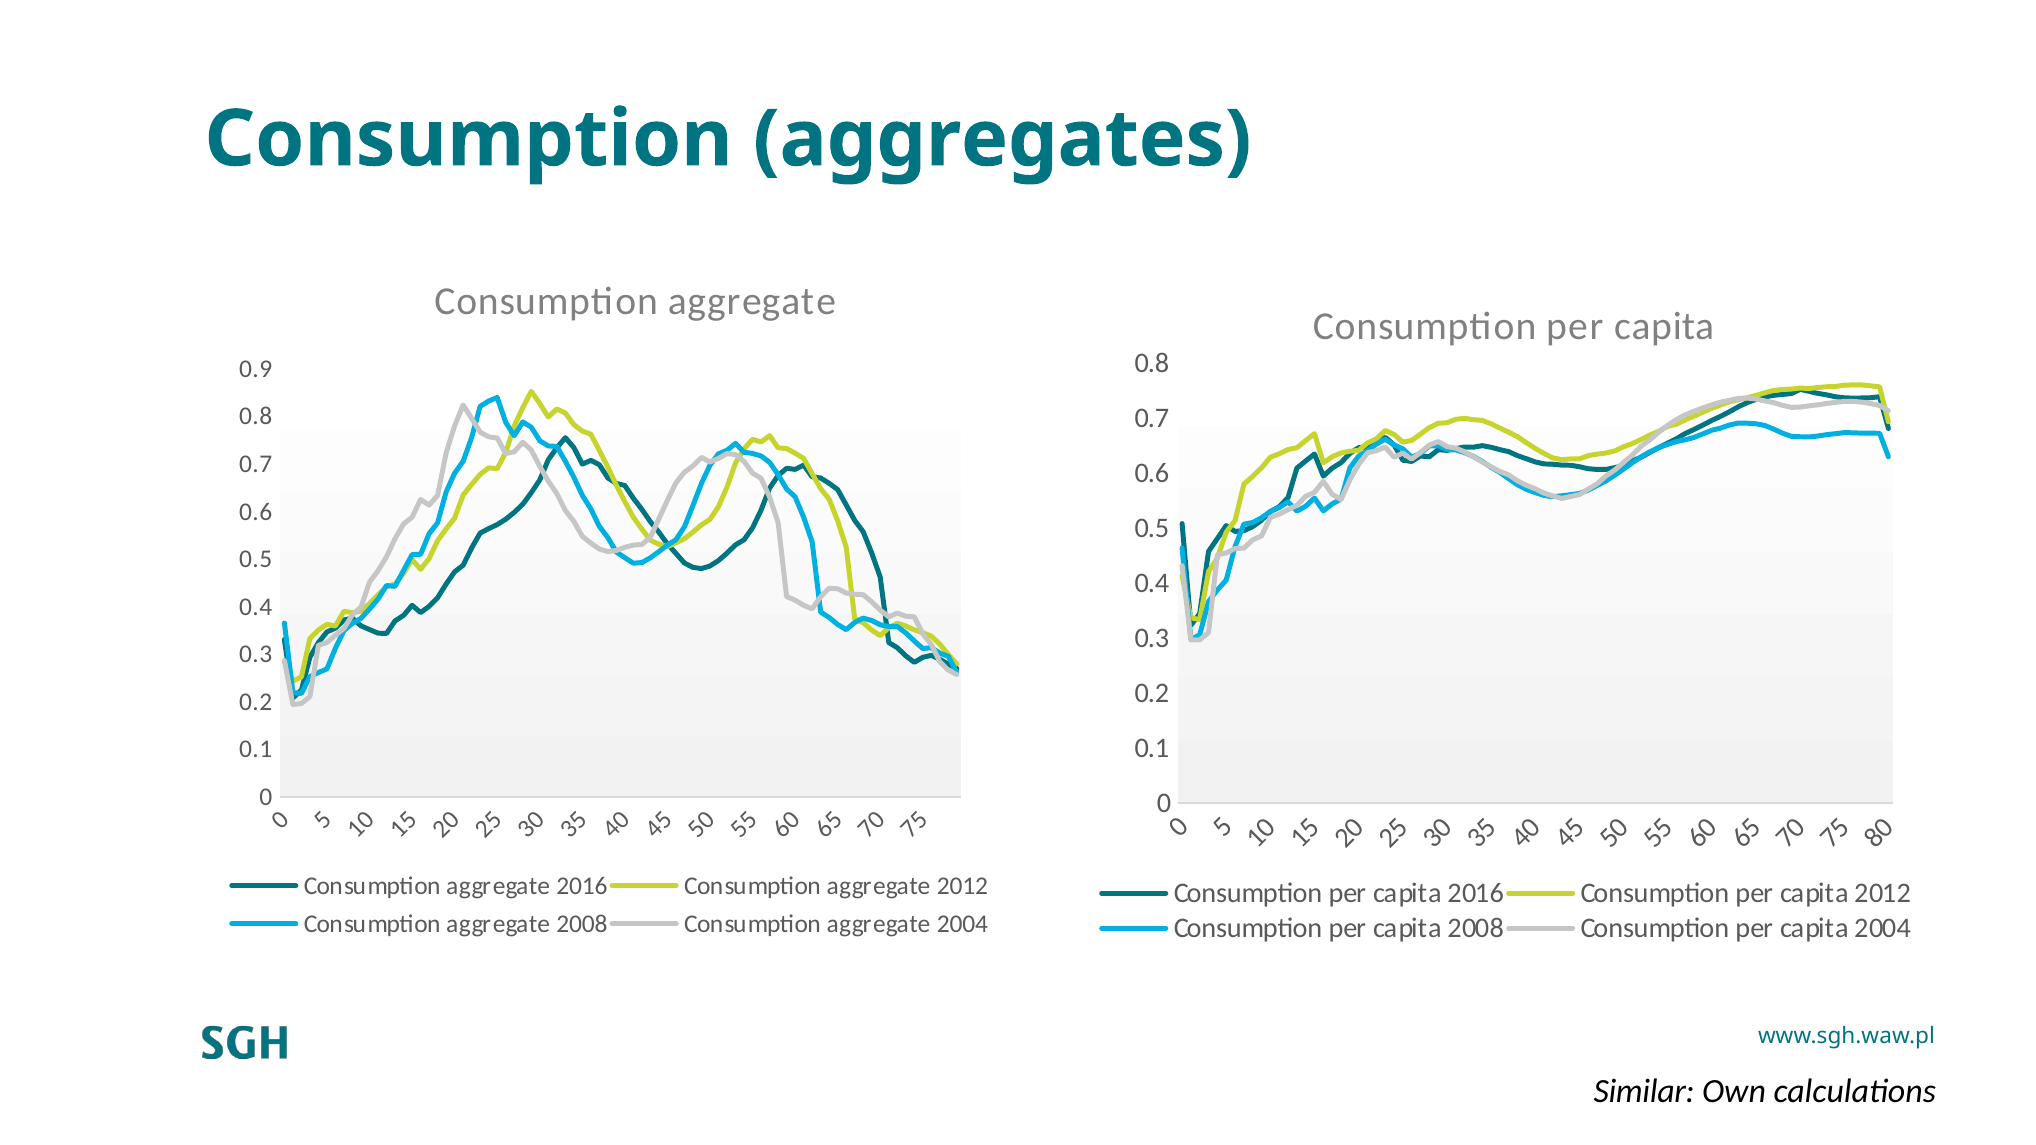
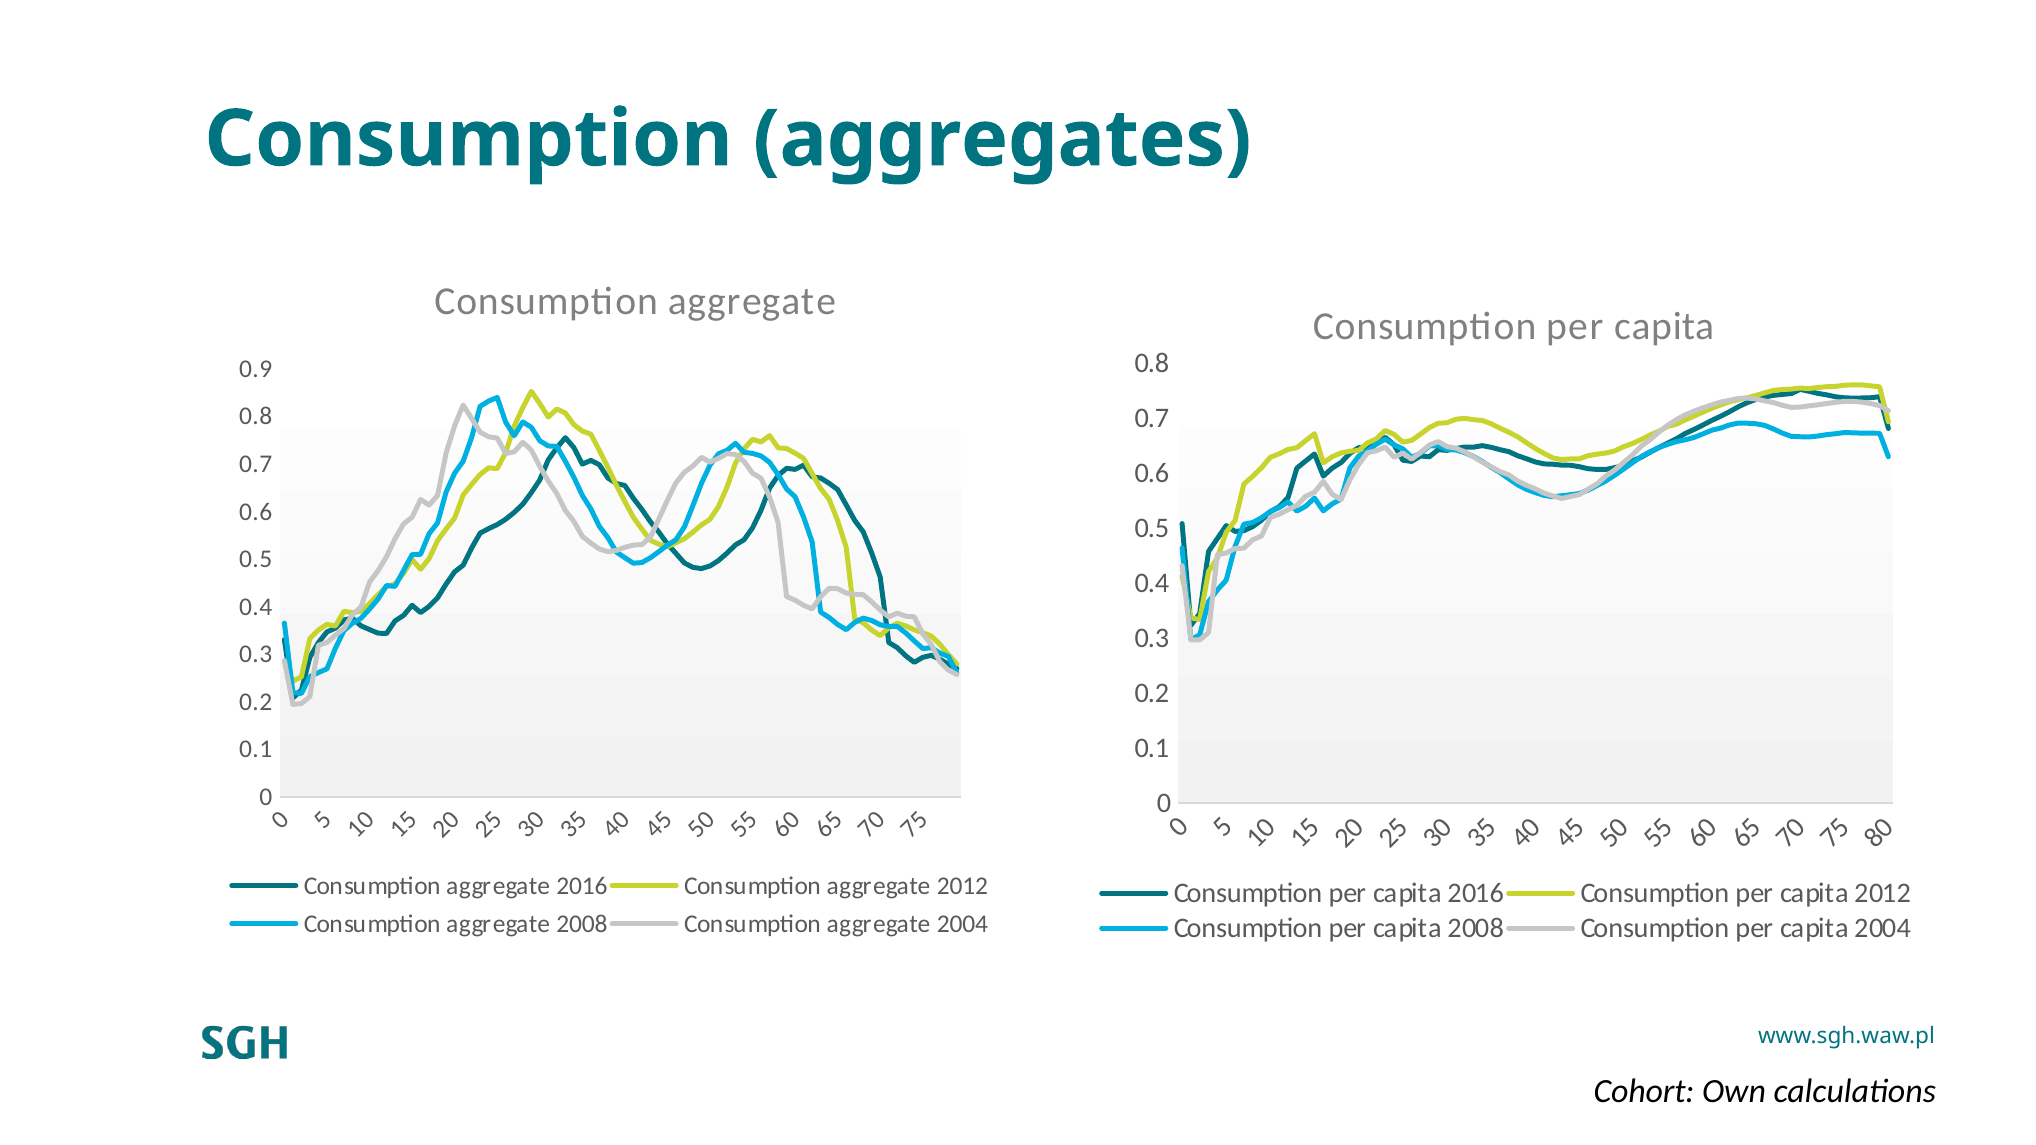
Similar: Similar -> Cohort
